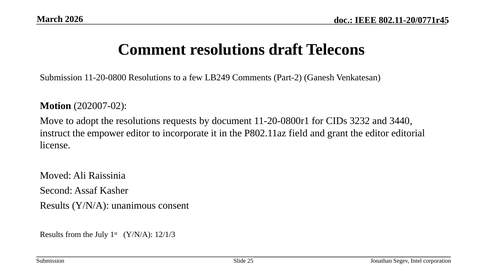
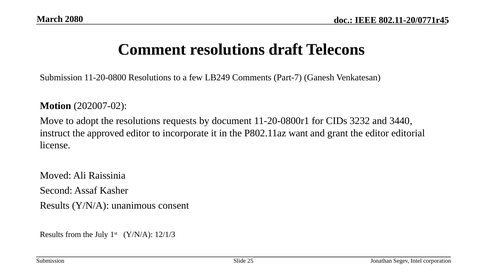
2026: 2026 -> 2080
Part-2: Part-2 -> Part-7
empower: empower -> approved
field: field -> want
